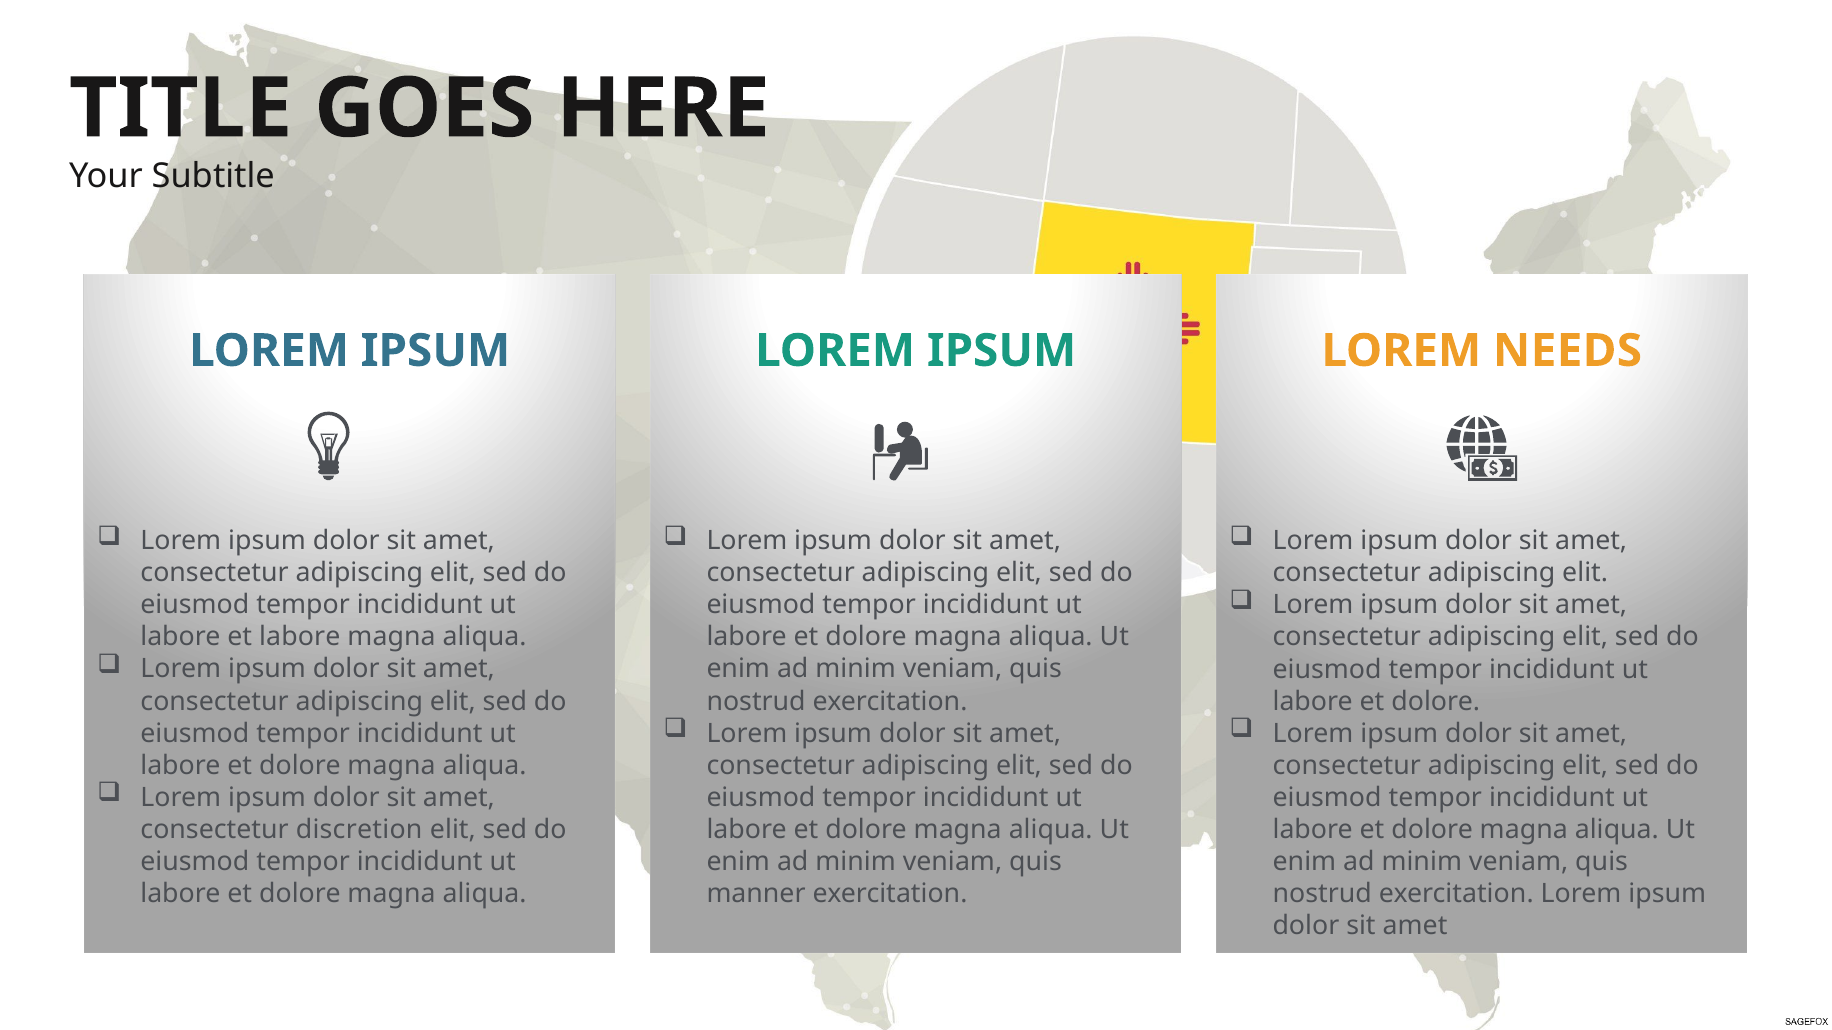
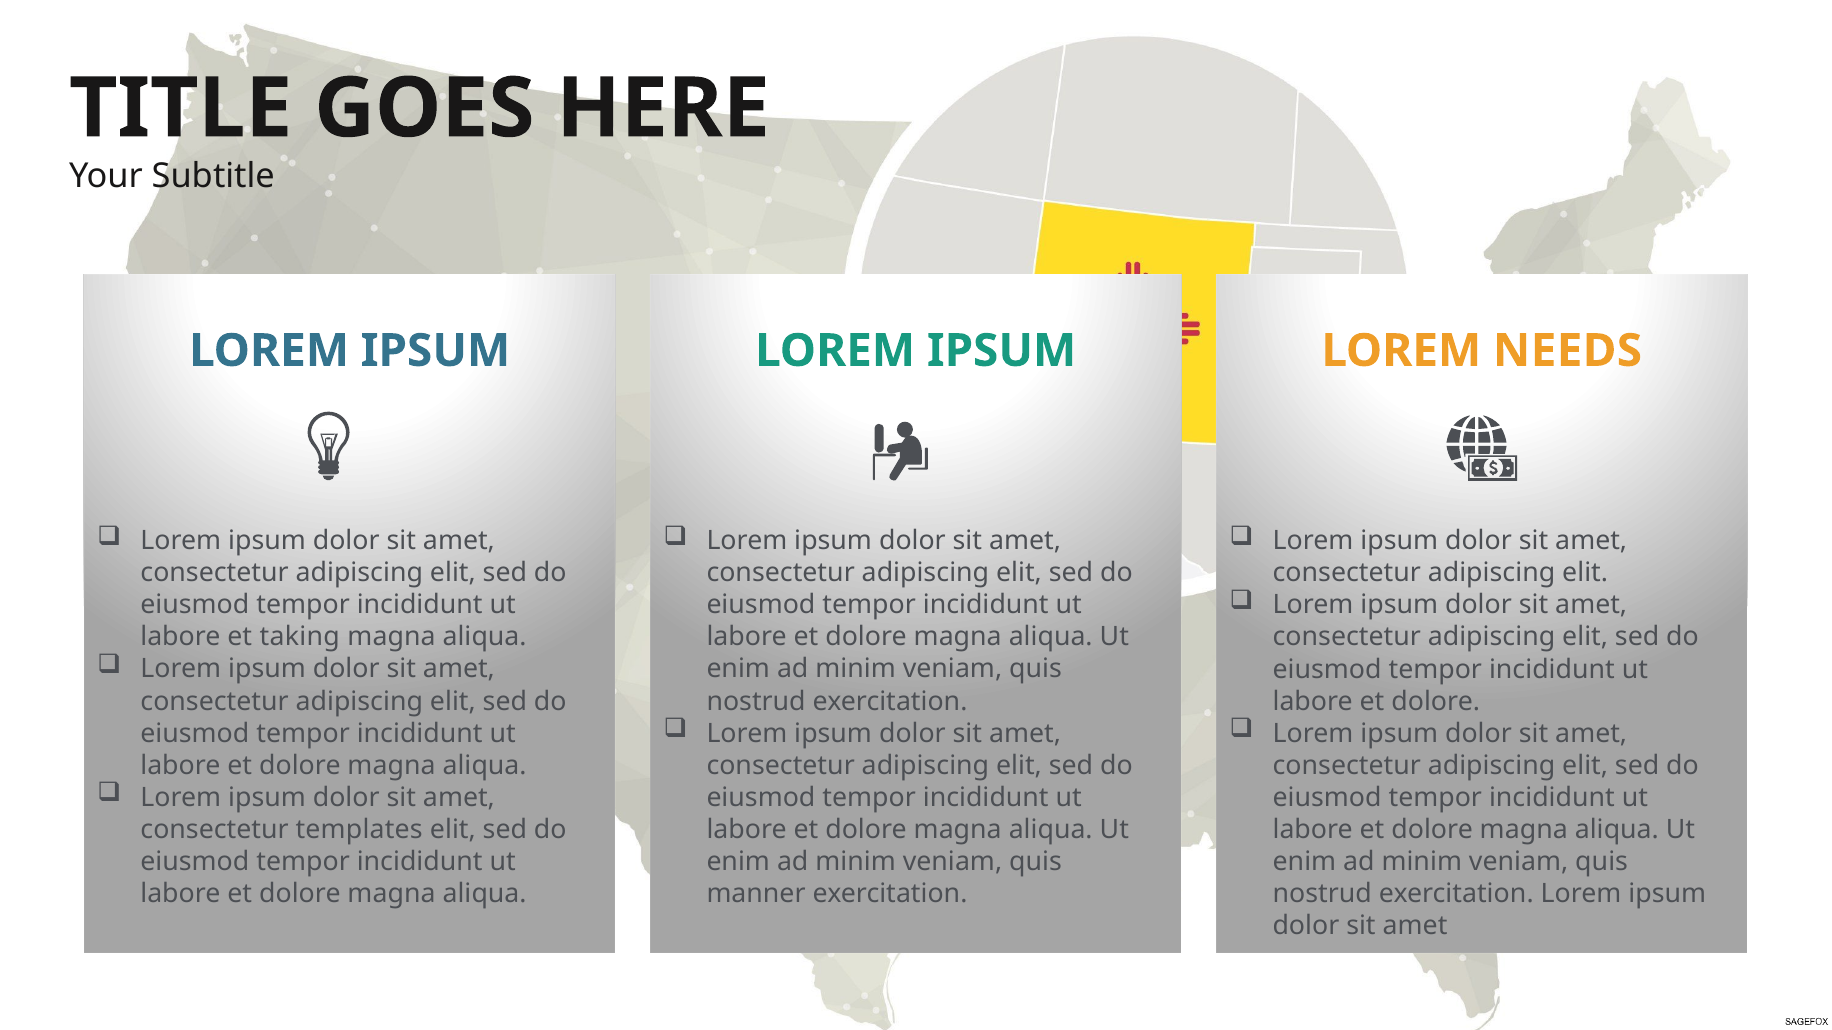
et labore: labore -> taking
discretion: discretion -> templates
